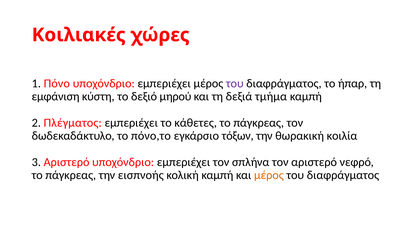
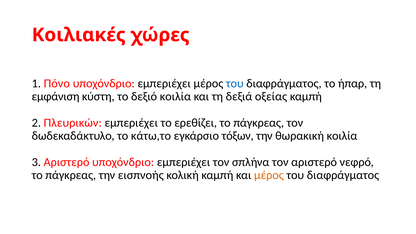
του at (235, 83) colour: purple -> blue
μηρού: μηρού -> κοιλία
τμήμα: τμήμα -> οξείας
Πλέγματος: Πλέγματος -> Πλευρικών
κάθετες: κάθετες -> ερεθίζει
πόνο,το: πόνο,το -> κάτω,το
